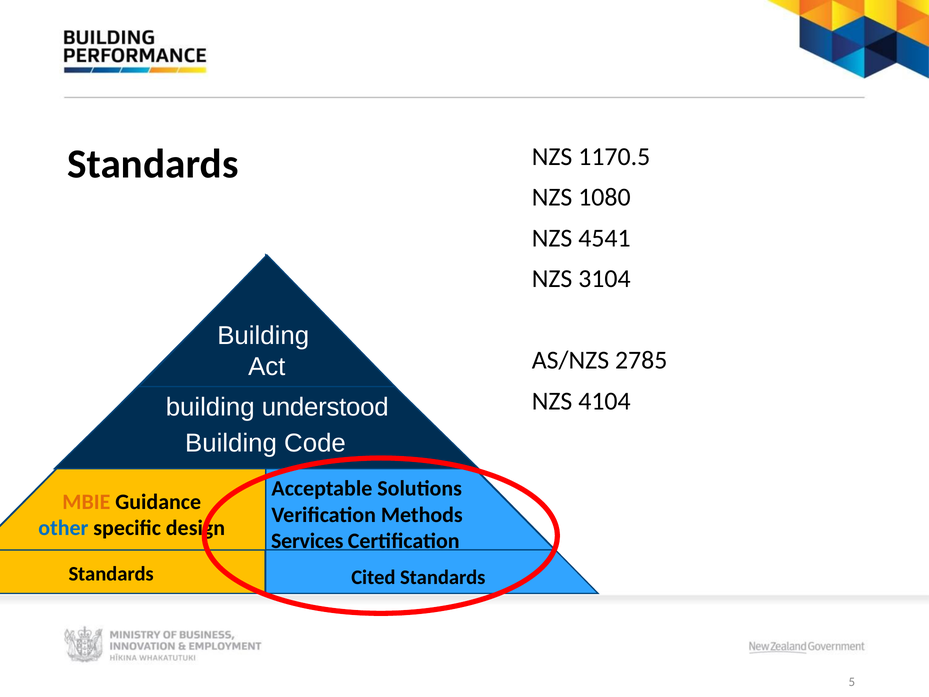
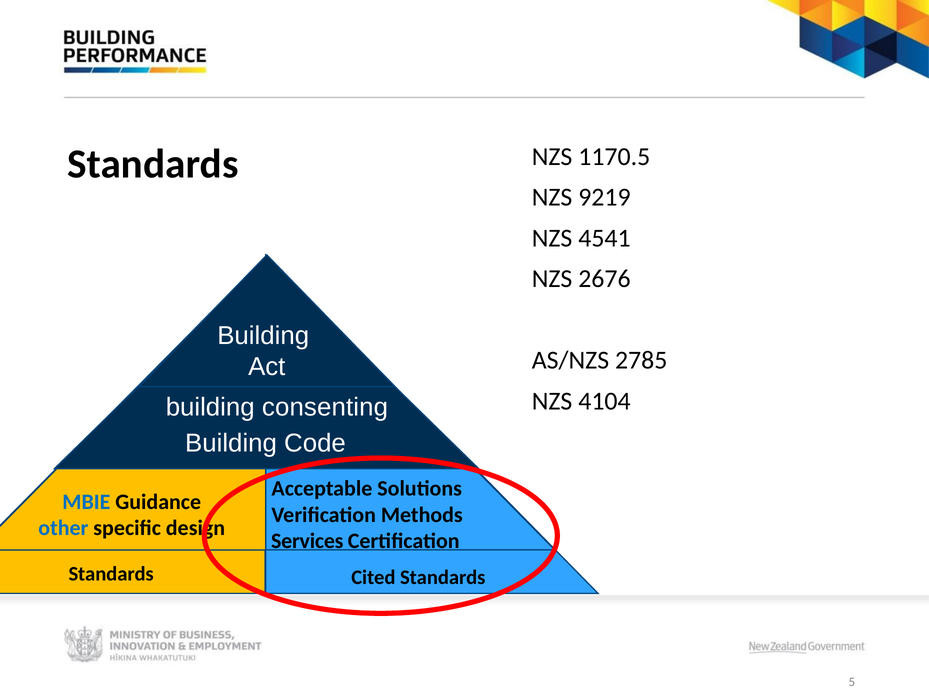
1080: 1080 -> 9219
3104: 3104 -> 2676
understood: understood -> consenting
MBIE colour: orange -> blue
